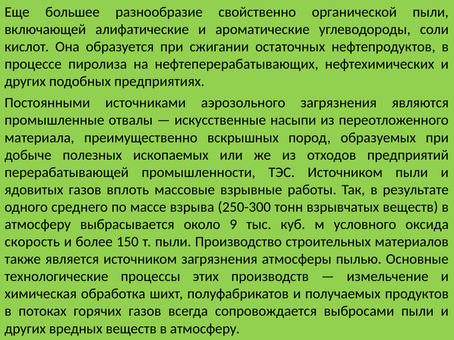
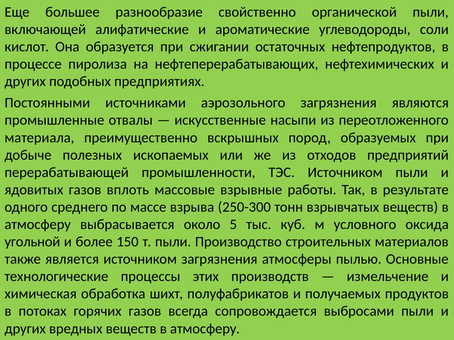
9: 9 -> 5
скорость: скорость -> угольной
